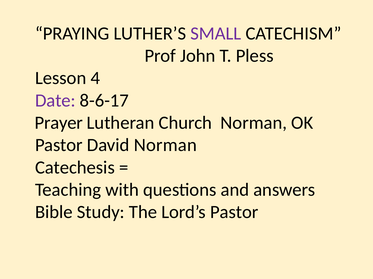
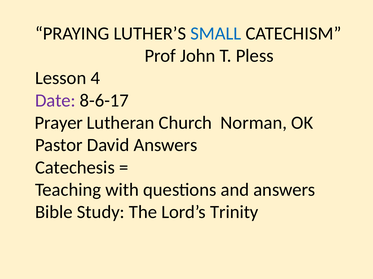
SMALL colour: purple -> blue
David Norman: Norman -> Answers
Lord’s Pastor: Pastor -> Trinity
